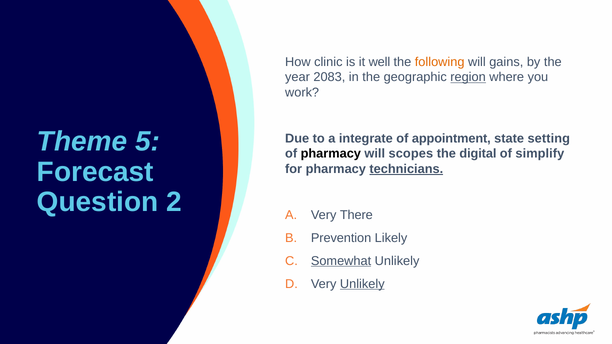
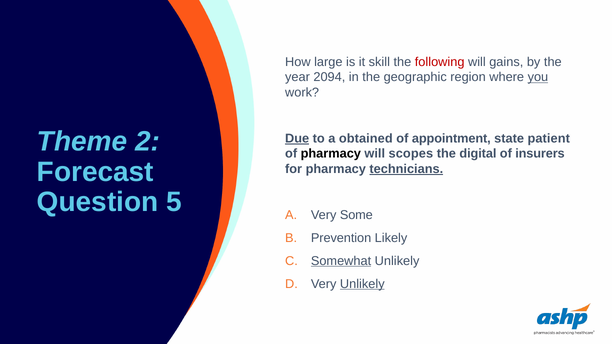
clinic: clinic -> large
well: well -> skill
following colour: orange -> red
2083: 2083 -> 2094
region underline: present -> none
you underline: none -> present
5: 5 -> 2
Due underline: none -> present
integrate: integrate -> obtained
setting: setting -> patient
simplify: simplify -> insurers
2: 2 -> 5
There: There -> Some
